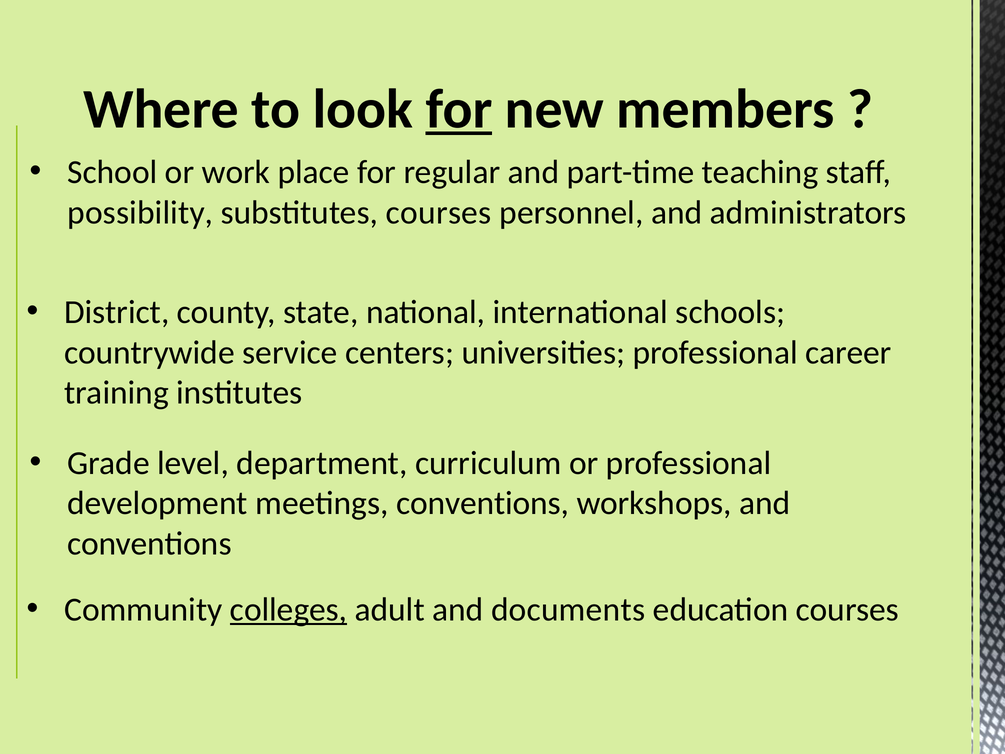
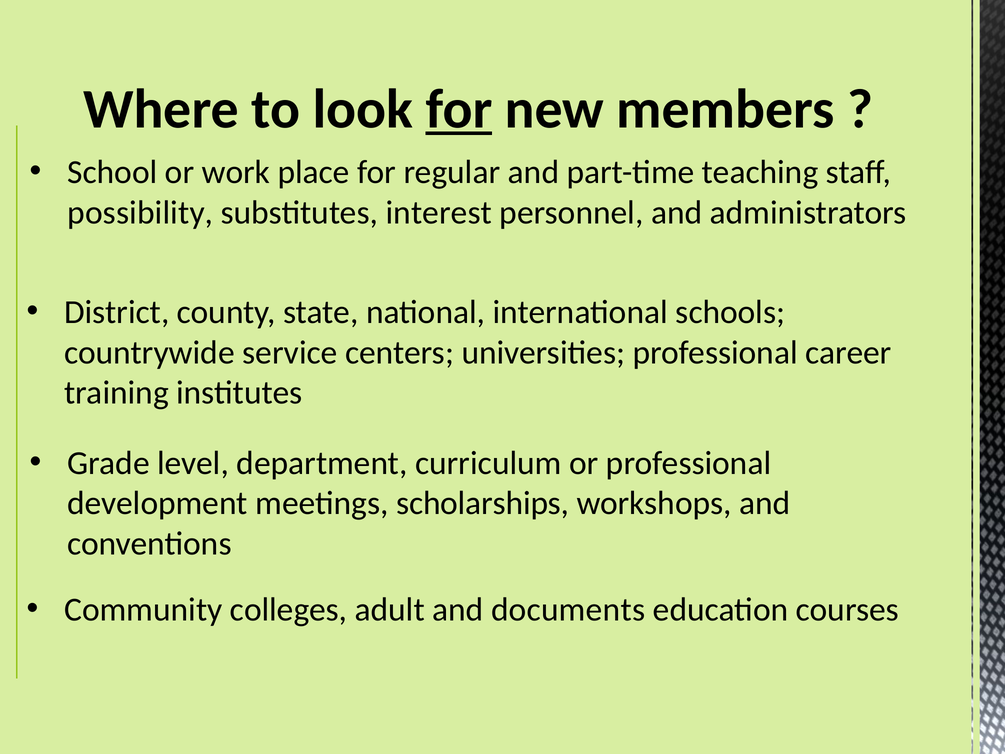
substitutes courses: courses -> interest
meetings conventions: conventions -> scholarships
colleges underline: present -> none
